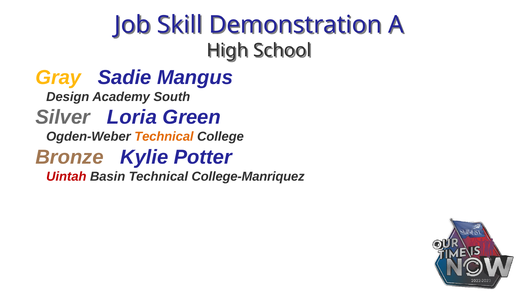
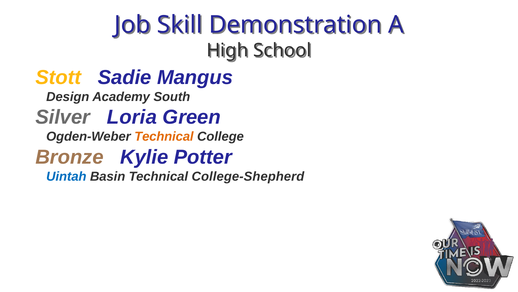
Gray: Gray -> Stott
Uintah colour: red -> blue
College-Manriquez: College-Manriquez -> College-Shepherd
